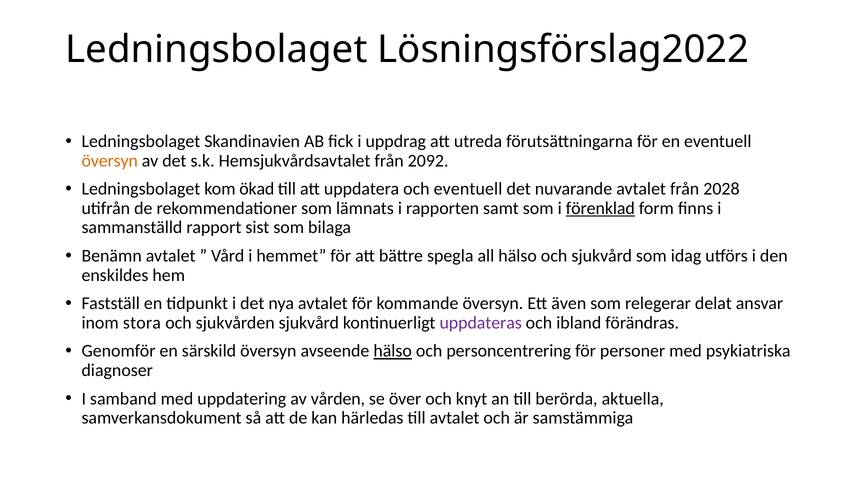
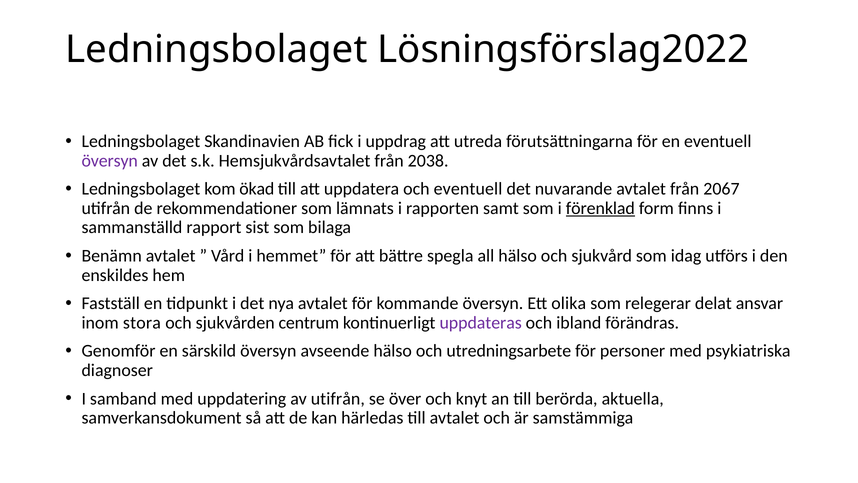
översyn at (110, 161) colour: orange -> purple
2092: 2092 -> 2038
2028: 2028 -> 2067
även: även -> olika
sjukvården sjukvård: sjukvård -> centrum
hälso at (393, 351) underline: present -> none
personcentrering: personcentrering -> utredningsarbete
av vården: vården -> utifrån
